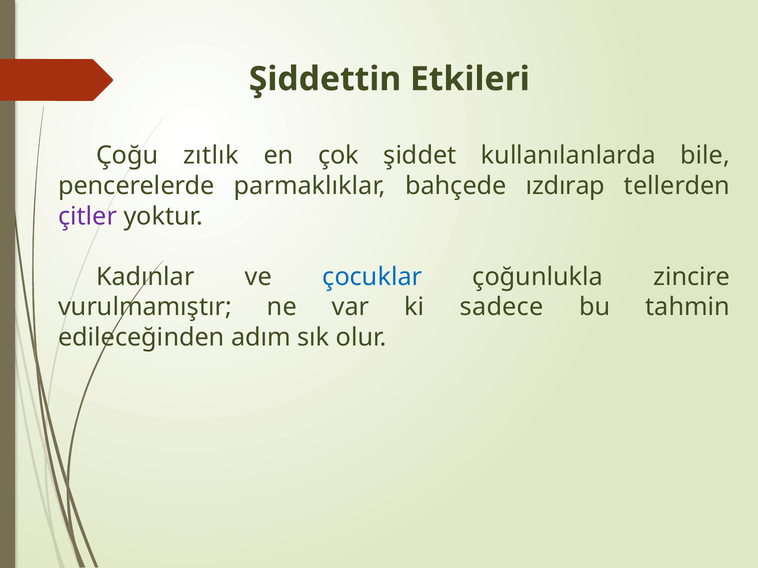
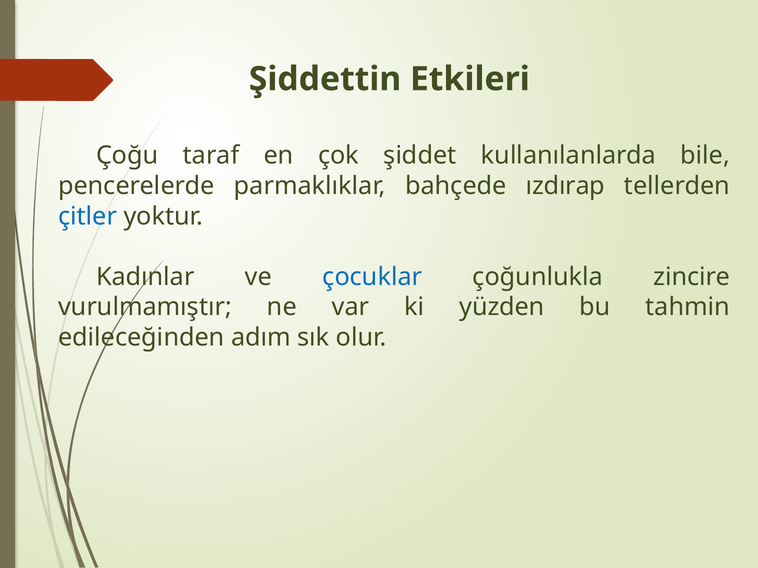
zıtlık: zıtlık -> taraf
çitler colour: purple -> blue
sadece: sadece -> yüzden
